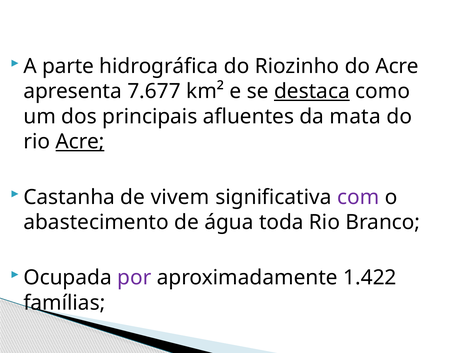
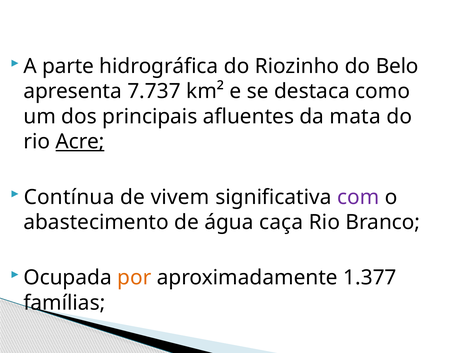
do Acre: Acre -> Belo
7.677: 7.677 -> 7.737
destaca underline: present -> none
Castanha: Castanha -> Contínua
toda: toda -> caça
por colour: purple -> orange
1.422: 1.422 -> 1.377
